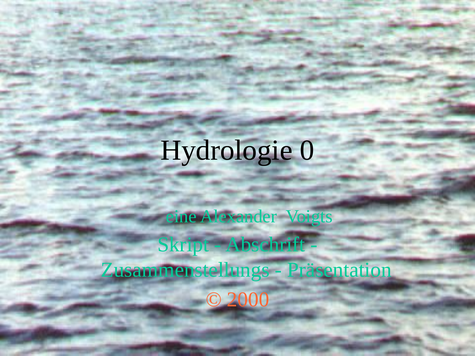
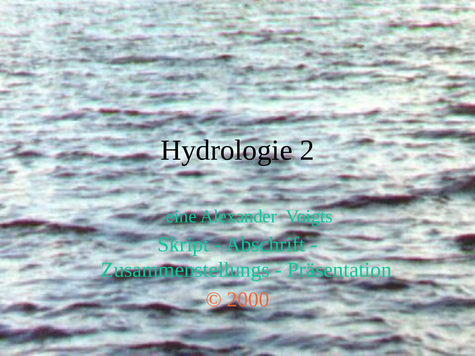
0: 0 -> 2
